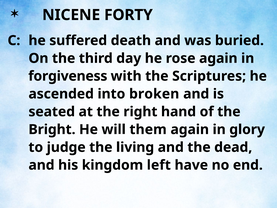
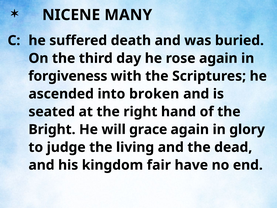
FORTY: FORTY -> MANY
them: them -> grace
left: left -> fair
